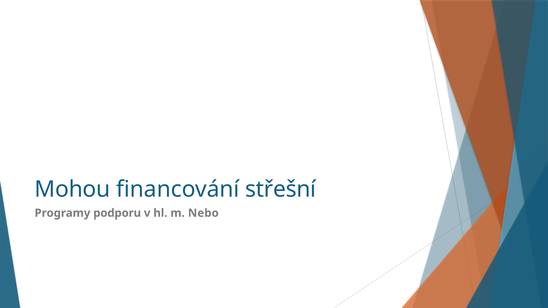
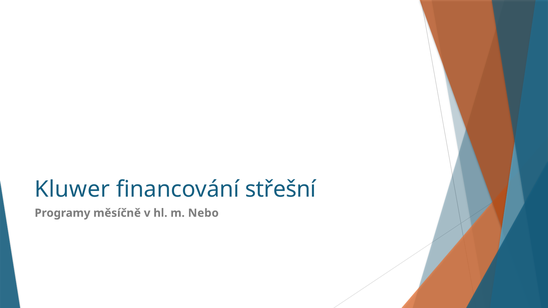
Mohou: Mohou -> Kluwer
podporu: podporu -> měsíčně
